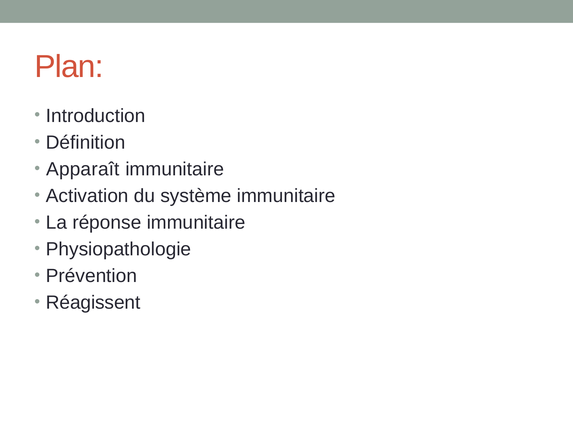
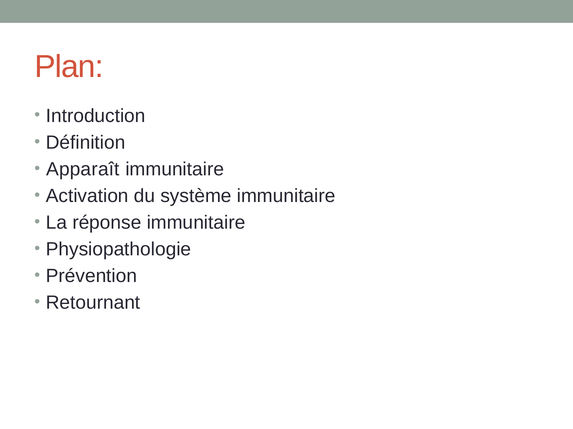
Réagissent: Réagissent -> Retournant
